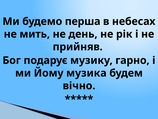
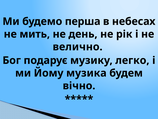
прийняв: прийняв -> велично
гарно: гарно -> легко
